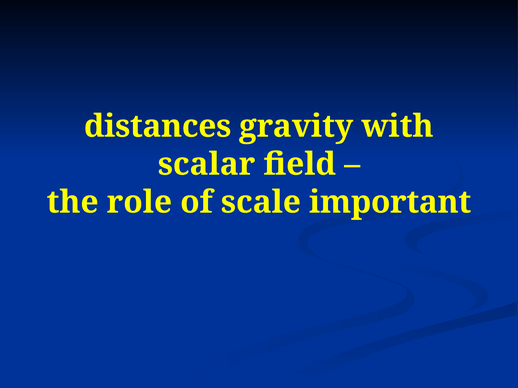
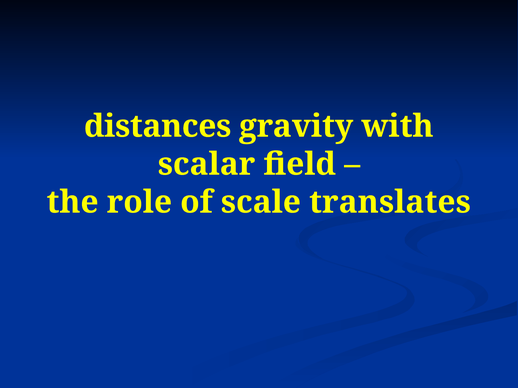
important: important -> translates
